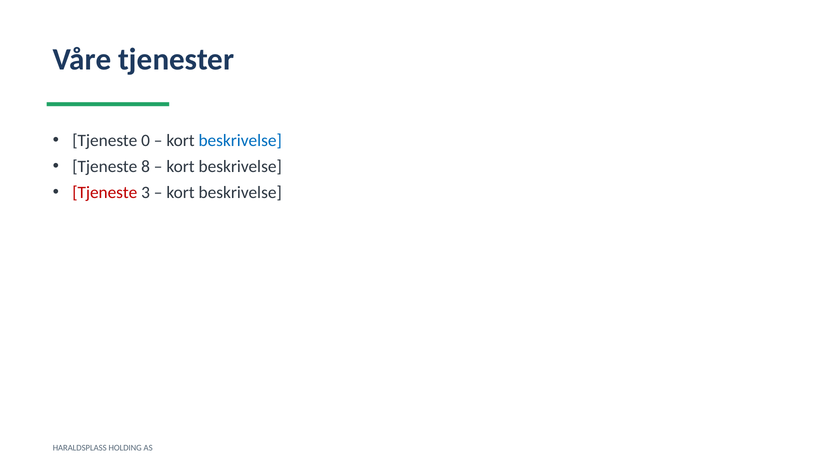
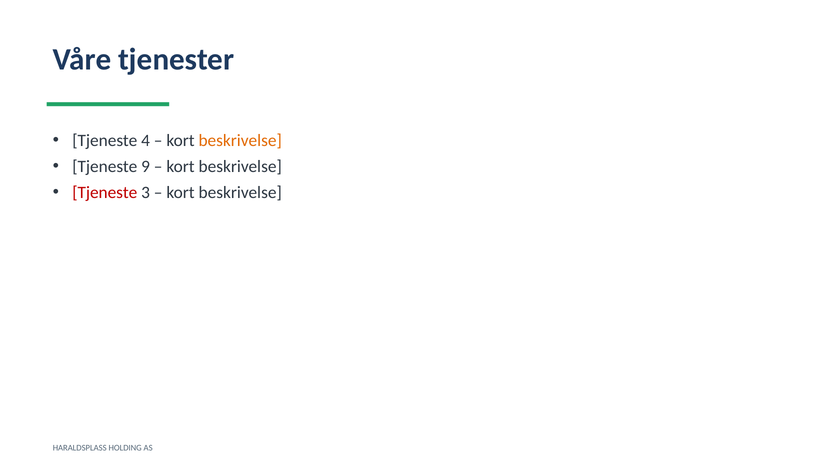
0: 0 -> 4
beskrivelse at (240, 141) colour: blue -> orange
8: 8 -> 9
